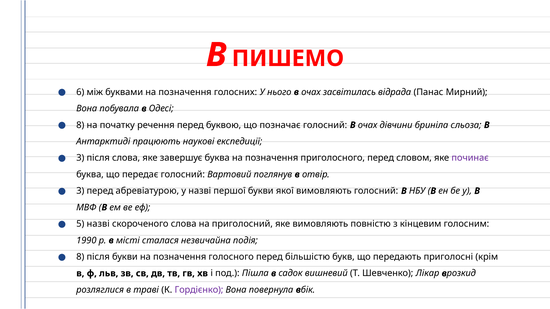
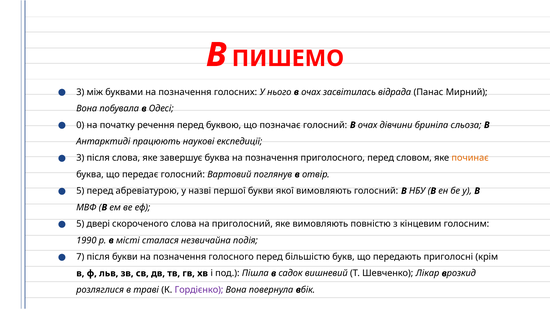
6 at (80, 92): 6 -> 3
8 at (80, 125): 8 -> 0
починає colour: purple -> orange
3 at (80, 191): 3 -> 5
5 назві: назві -> двері
8 at (80, 257): 8 -> 7
